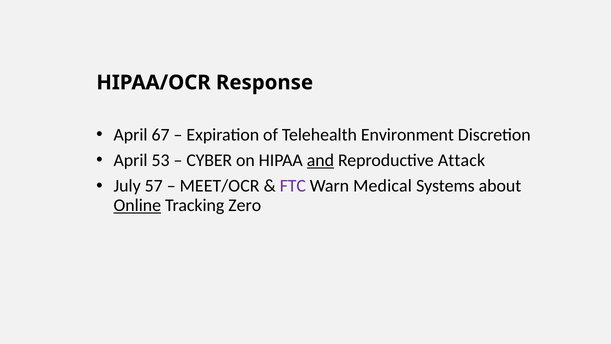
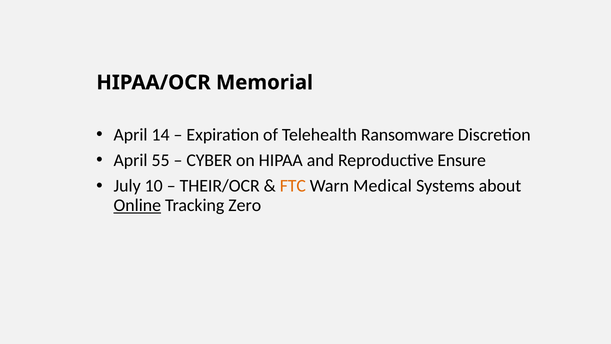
Response: Response -> Memorial
67: 67 -> 14
Environment: Environment -> Ransomware
53: 53 -> 55
and underline: present -> none
Attack: Attack -> Ensure
57: 57 -> 10
MEET/OCR: MEET/OCR -> THEIR/OCR
FTC colour: purple -> orange
